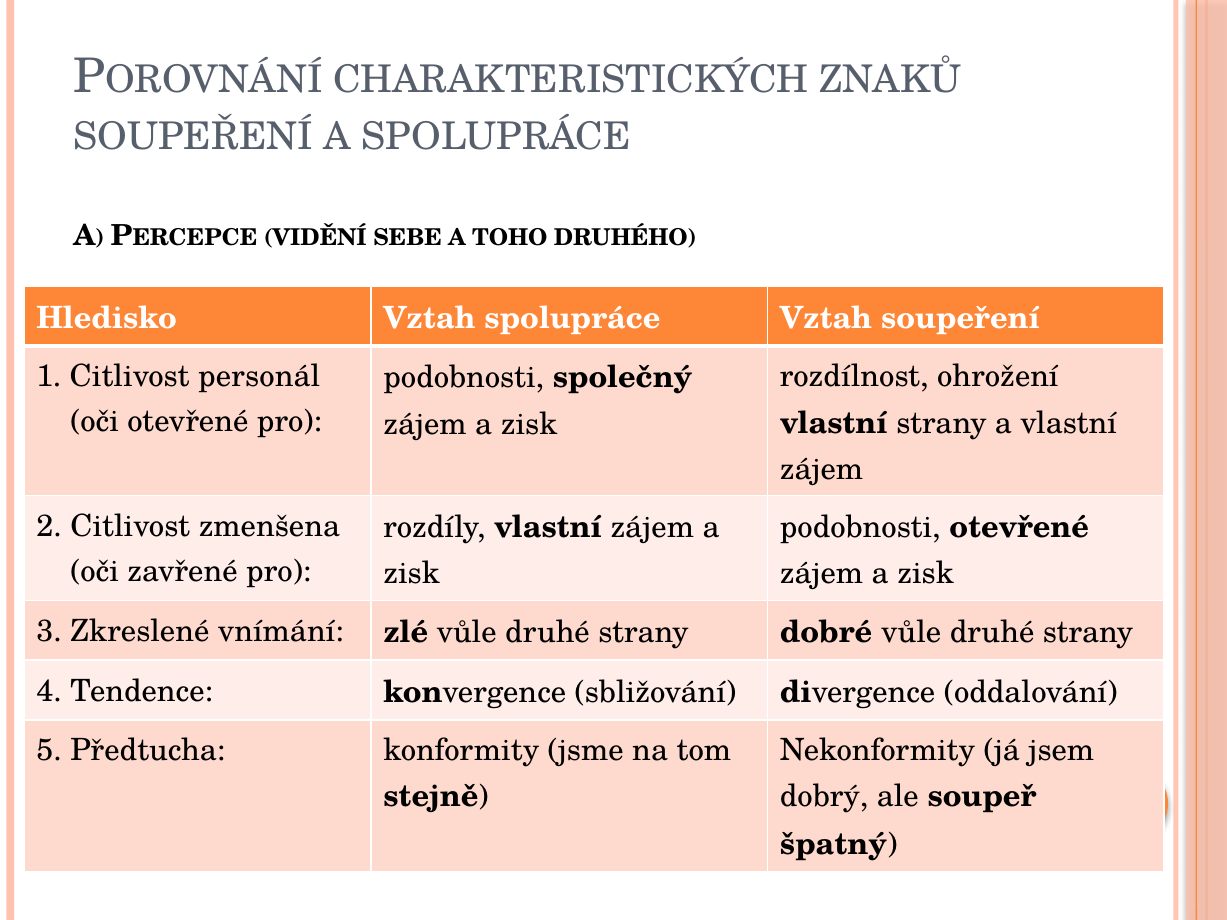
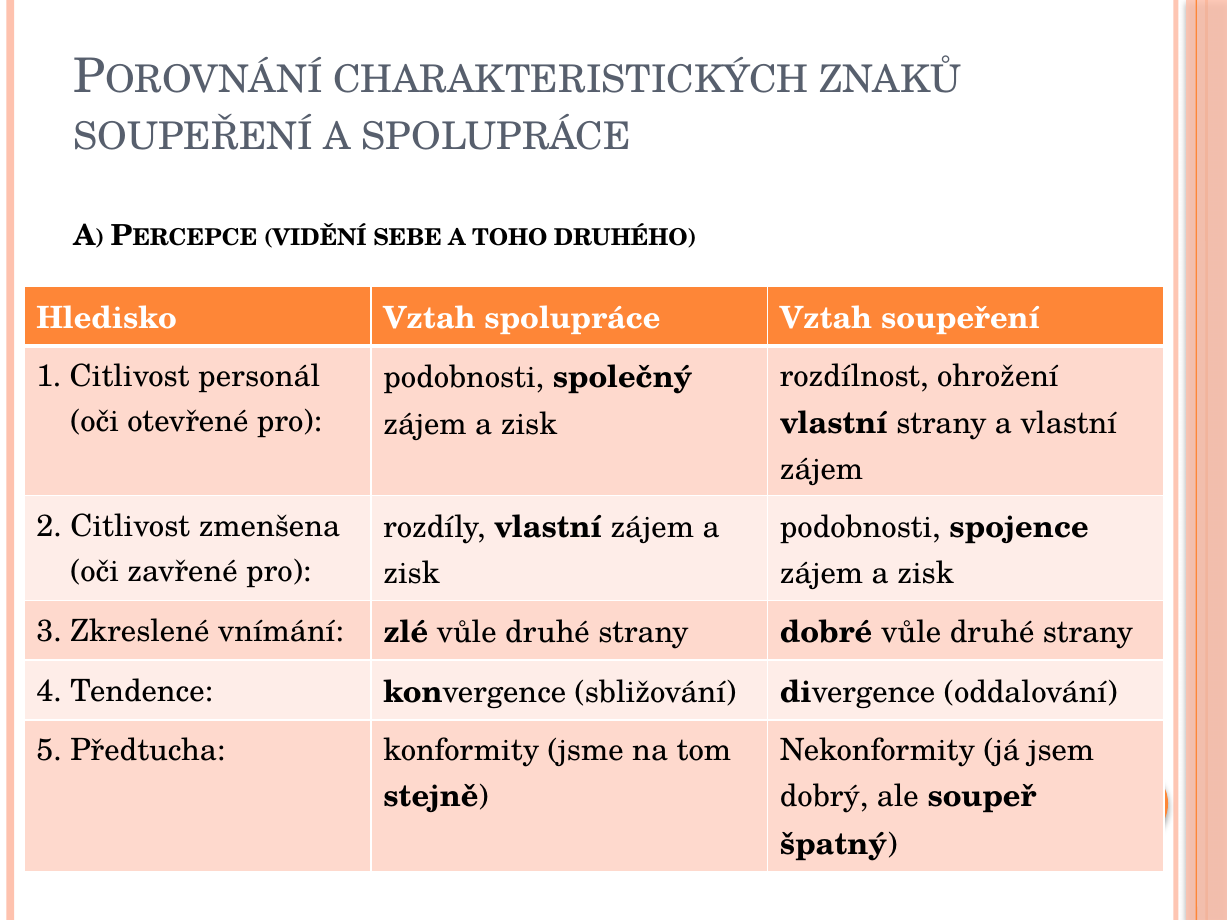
podobnosti otevřené: otevřené -> spojence
